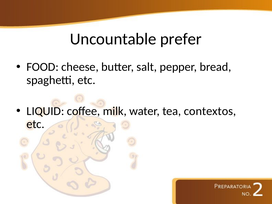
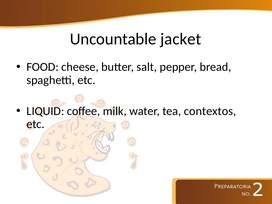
prefer: prefer -> jacket
